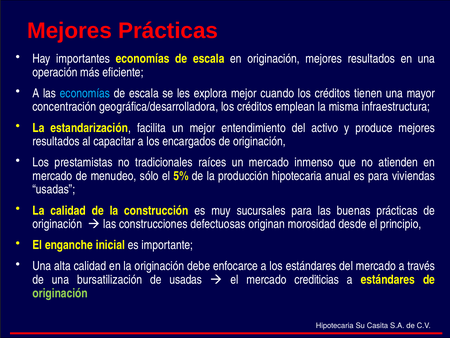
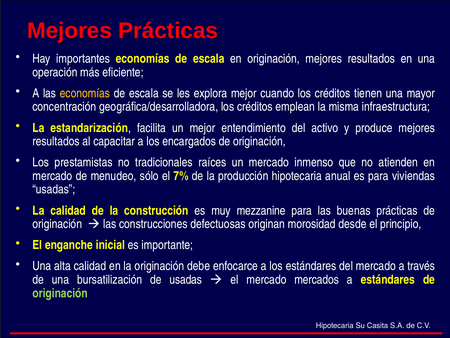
economías at (85, 93) colour: light blue -> yellow
5%: 5% -> 7%
sucursales: sucursales -> mezzanine
crediticias: crediticias -> mercados
